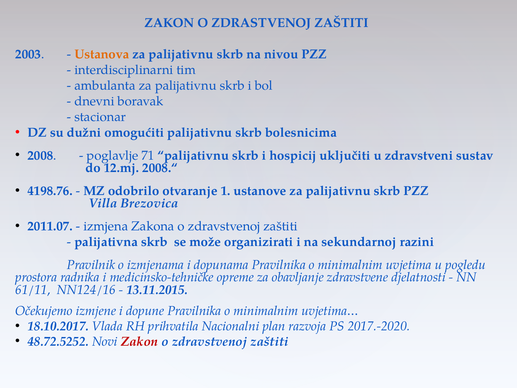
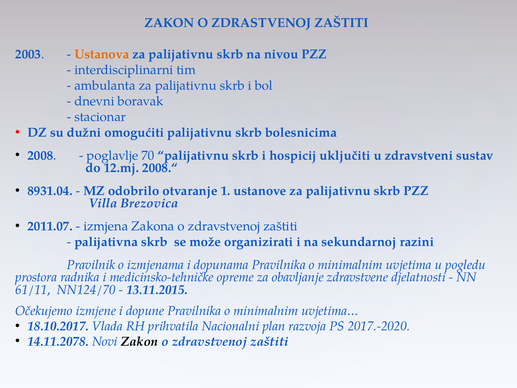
71: 71 -> 70
4198.76: 4198.76 -> 8931.04
NN124/16: NN124/16 -> NN124/70
48.72.5252: 48.72.5252 -> 14.11.2078
Zakon at (139, 341) colour: red -> black
